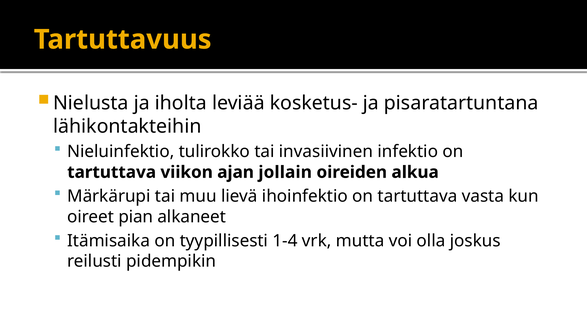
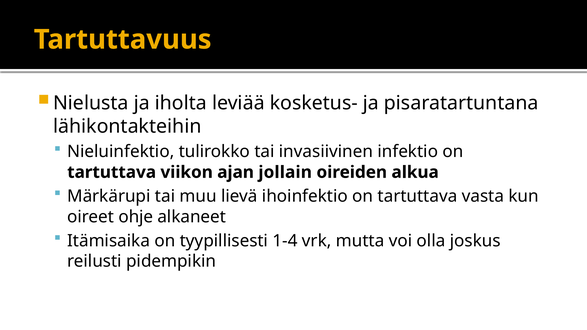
pian: pian -> ohje
